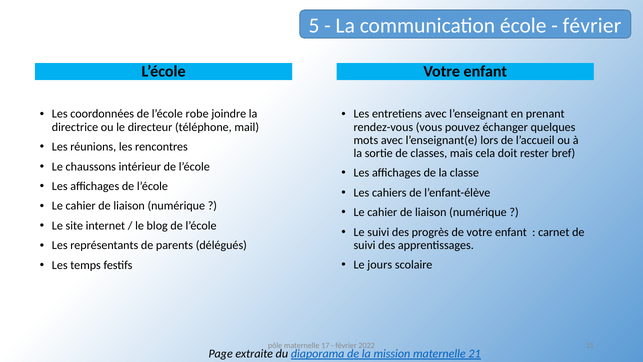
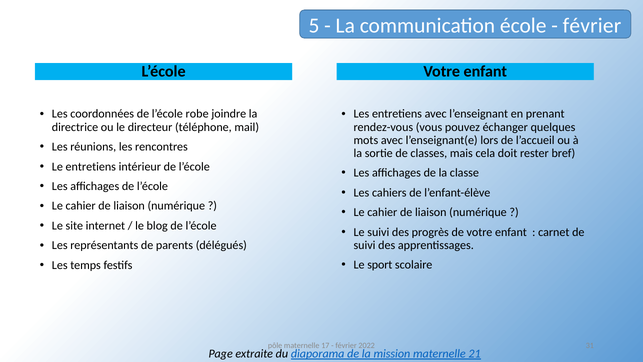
Le chaussons: chaussons -> entretiens
jours: jours -> sport
